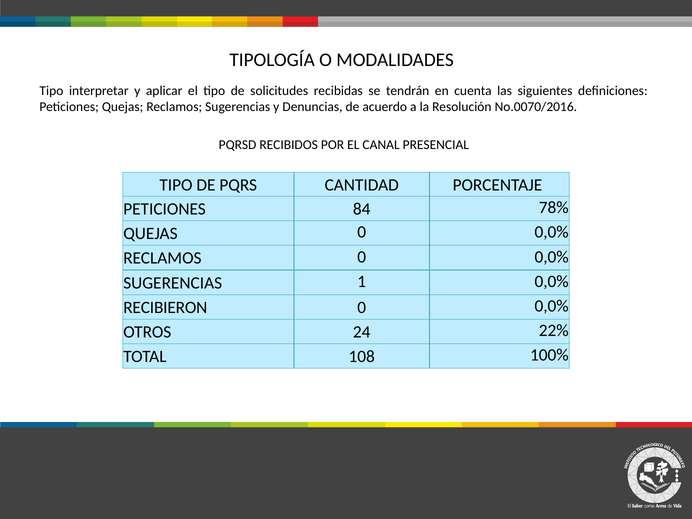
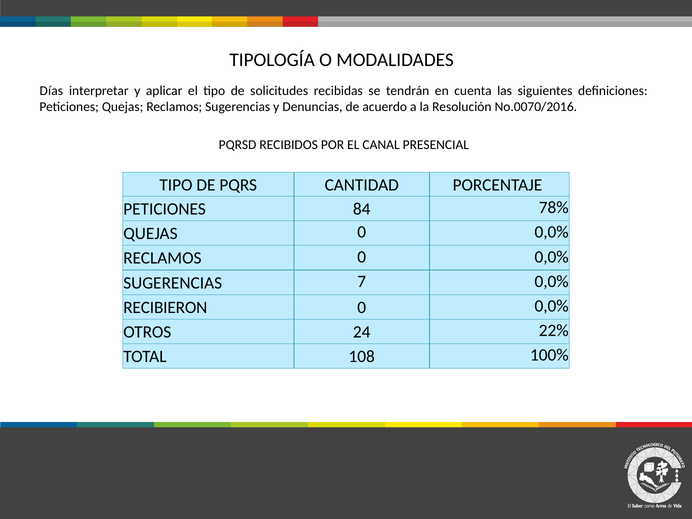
Tipo at (51, 91): Tipo -> Días
1: 1 -> 7
